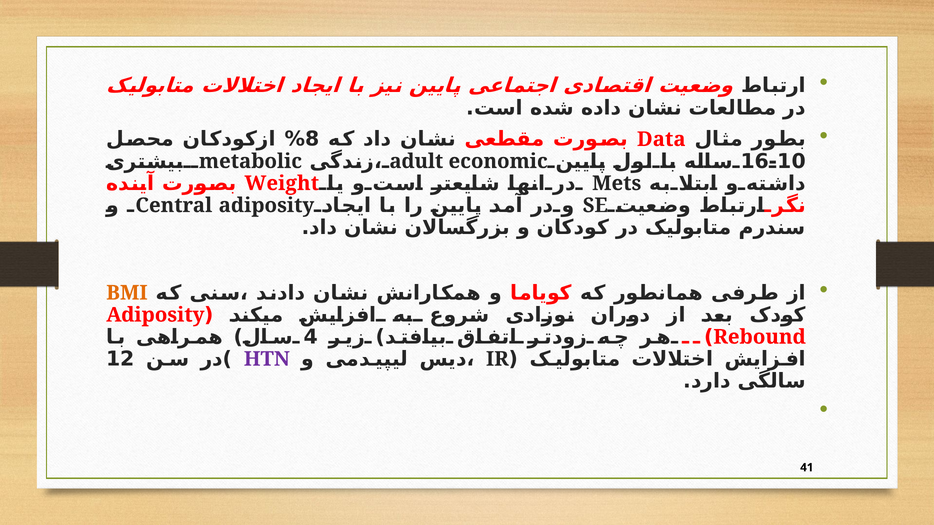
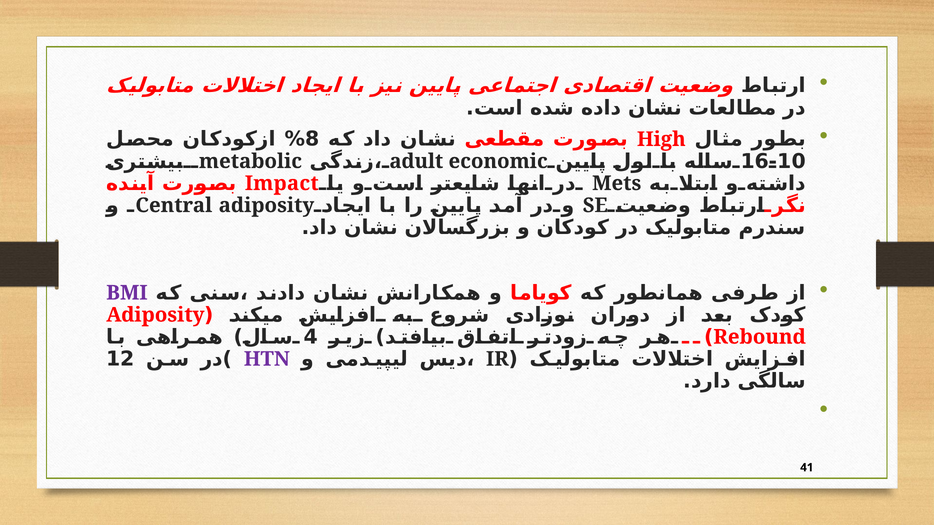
Data: Data -> High
Weight: Weight -> Impact
BMI colour: orange -> purple
